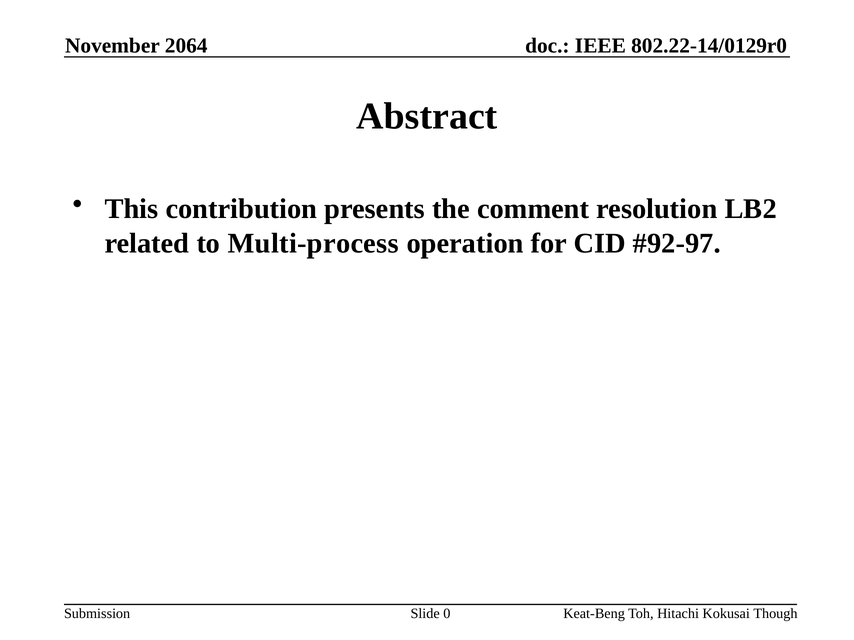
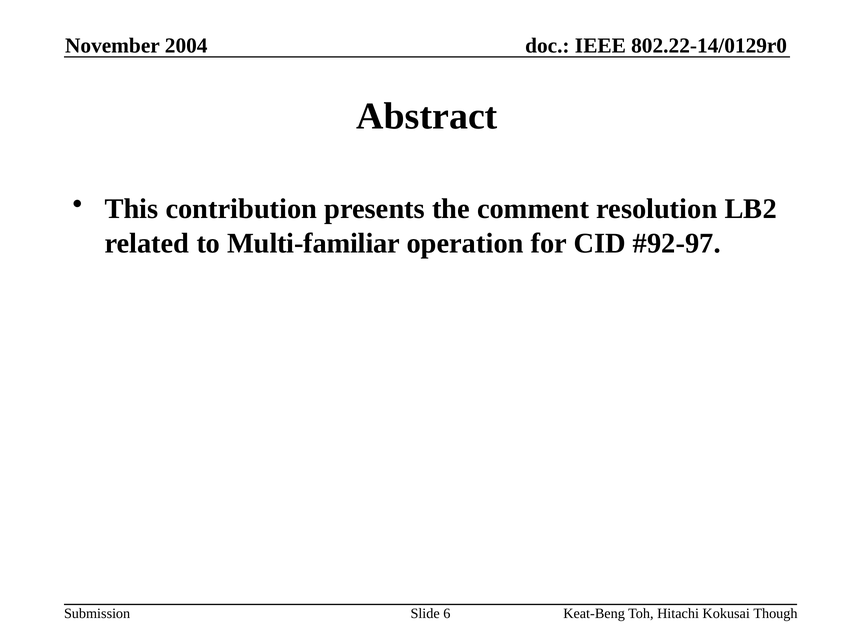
2064: 2064 -> 2004
Multi-process: Multi-process -> Multi-familiar
0: 0 -> 6
